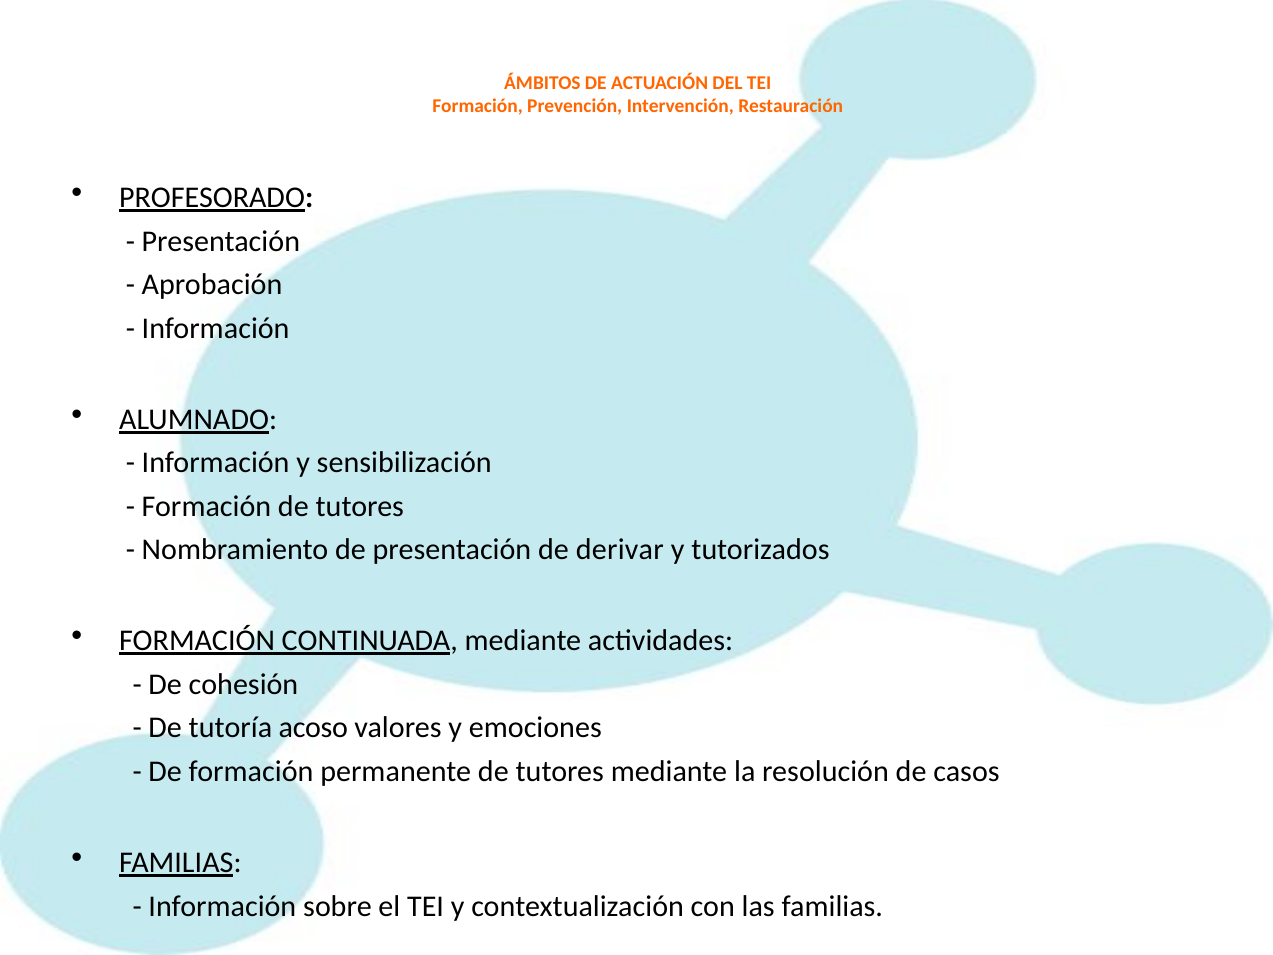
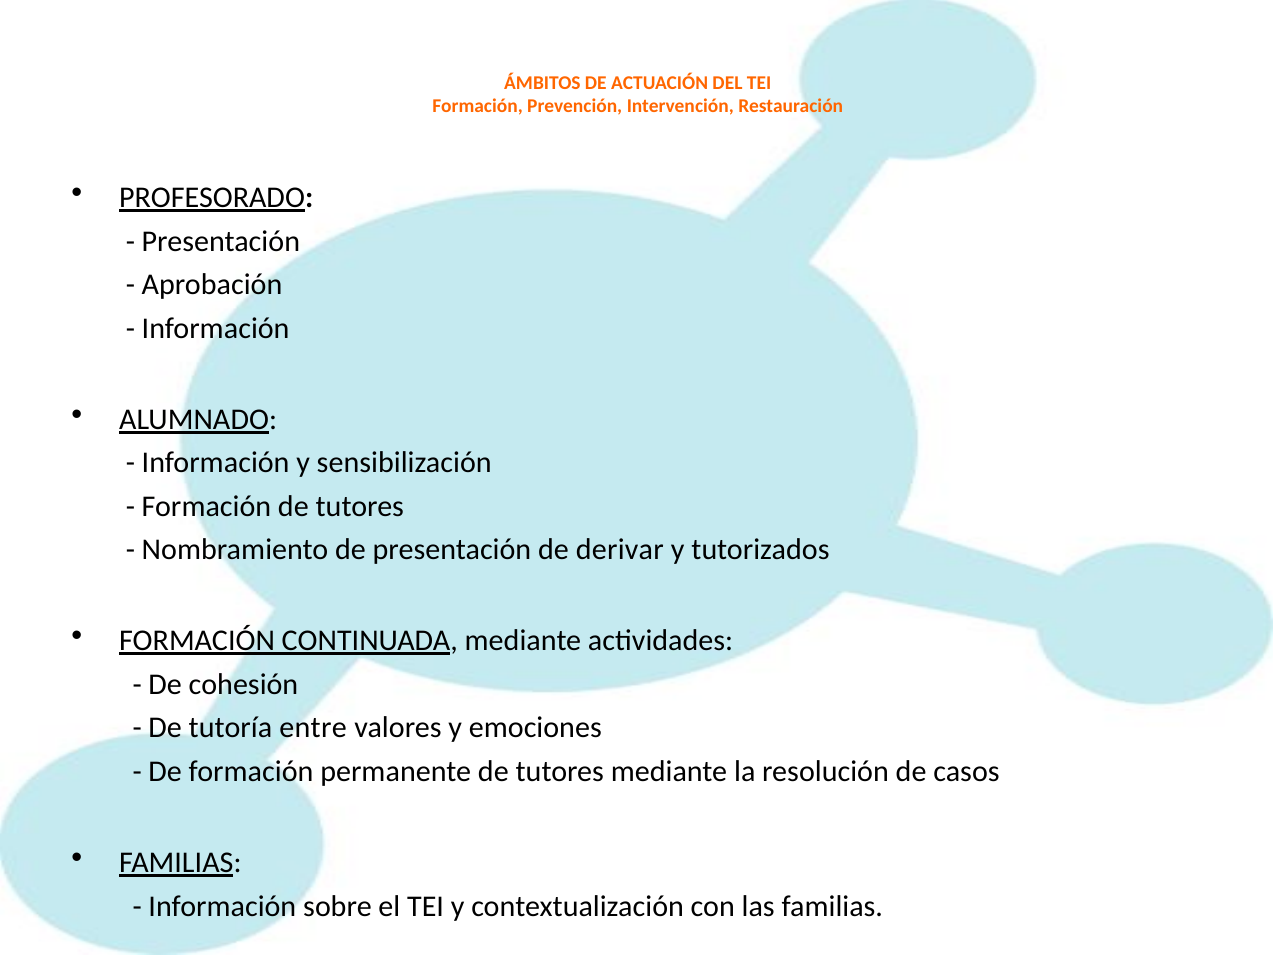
acoso: acoso -> entre
